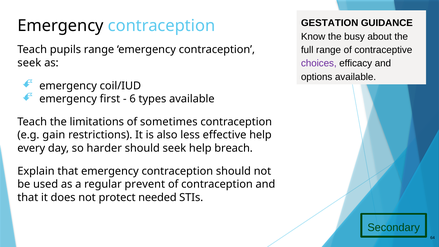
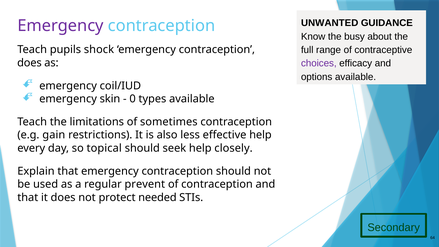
GESTATION: GESTATION -> UNWANTED
Emergency at (61, 26) colour: black -> purple
pupils range: range -> shock
seek at (29, 63): seek -> does
first: first -> skin
6: 6 -> 0
harder: harder -> topical
breach: breach -> closely
